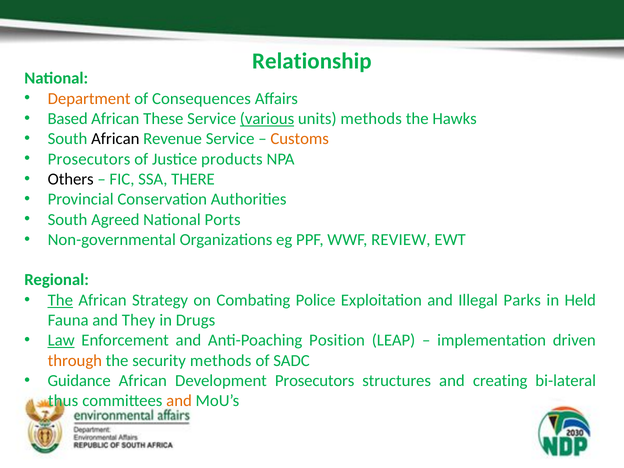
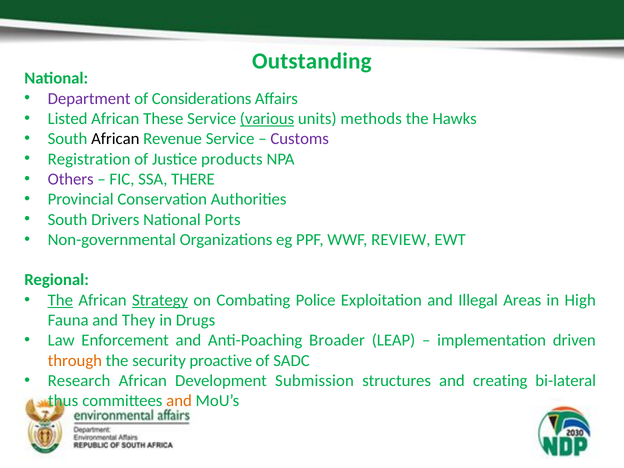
Relationship: Relationship -> Outstanding
Department colour: orange -> purple
Consequences: Consequences -> Considerations
Based: Based -> Listed
Customs colour: orange -> purple
Prosecutors at (89, 159): Prosecutors -> Registration
Others colour: black -> purple
Agreed: Agreed -> Drivers
Strategy underline: none -> present
Parks: Parks -> Areas
Held: Held -> High
Law underline: present -> none
Position: Position -> Broader
security methods: methods -> proactive
Guidance: Guidance -> Research
Development Prosecutors: Prosecutors -> Submission
